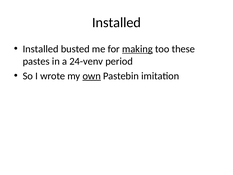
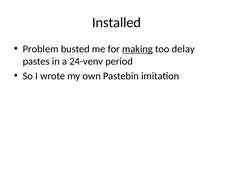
Installed at (41, 49): Installed -> Problem
these: these -> delay
own underline: present -> none
